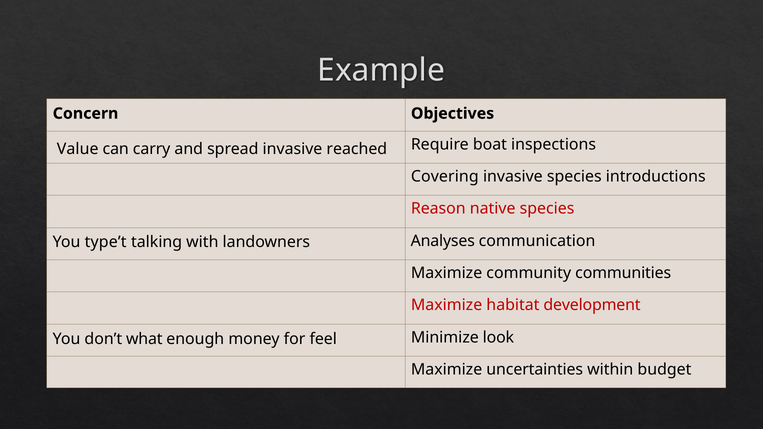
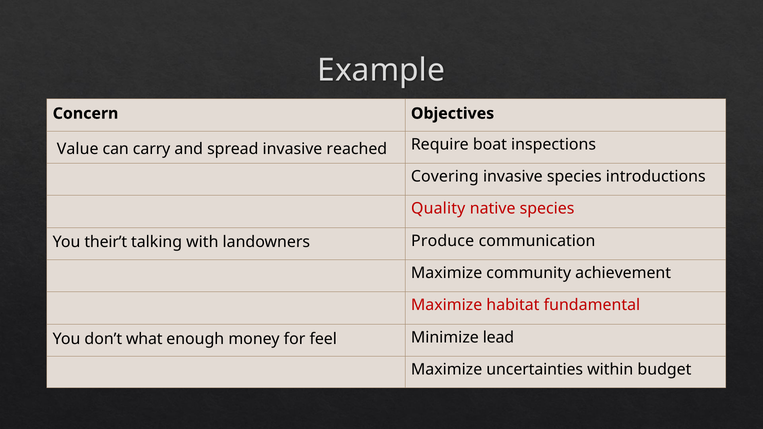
Reason: Reason -> Quality
type’t: type’t -> their’t
Analyses: Analyses -> Produce
communities: communities -> achievement
development: development -> fundamental
look: look -> lead
